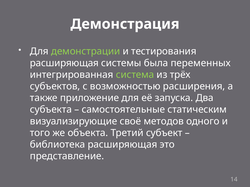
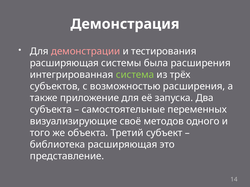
демонстрации colour: light green -> pink
была переменных: переменных -> расширения
статическим: статическим -> переменных
